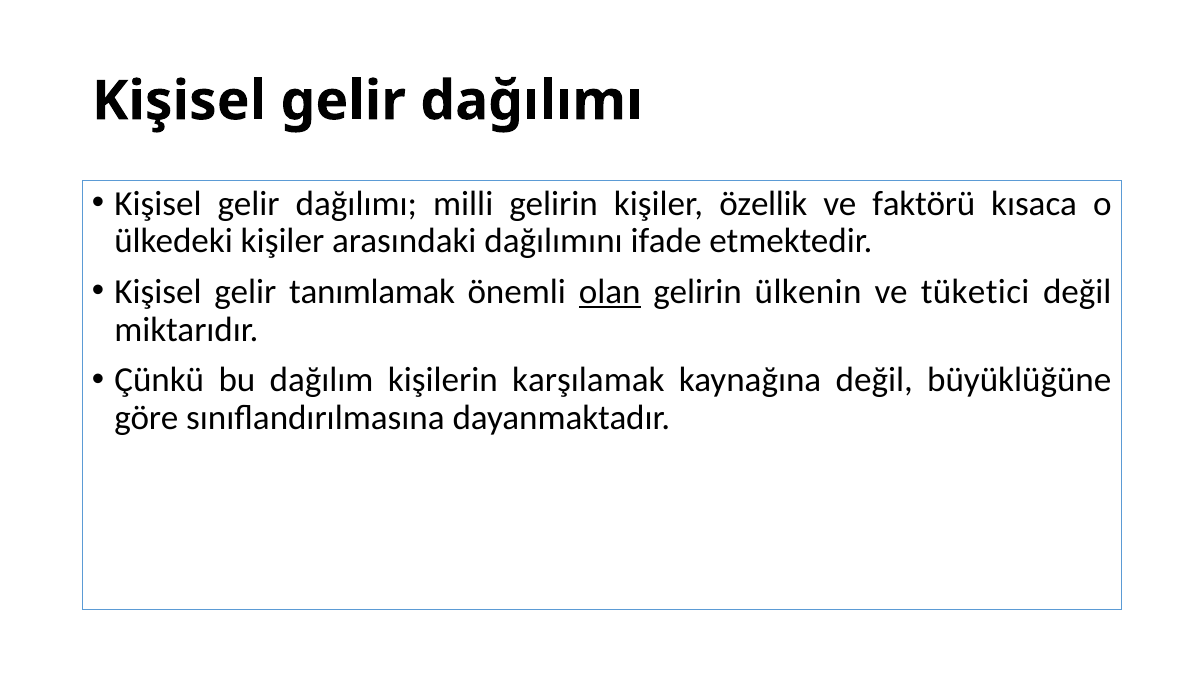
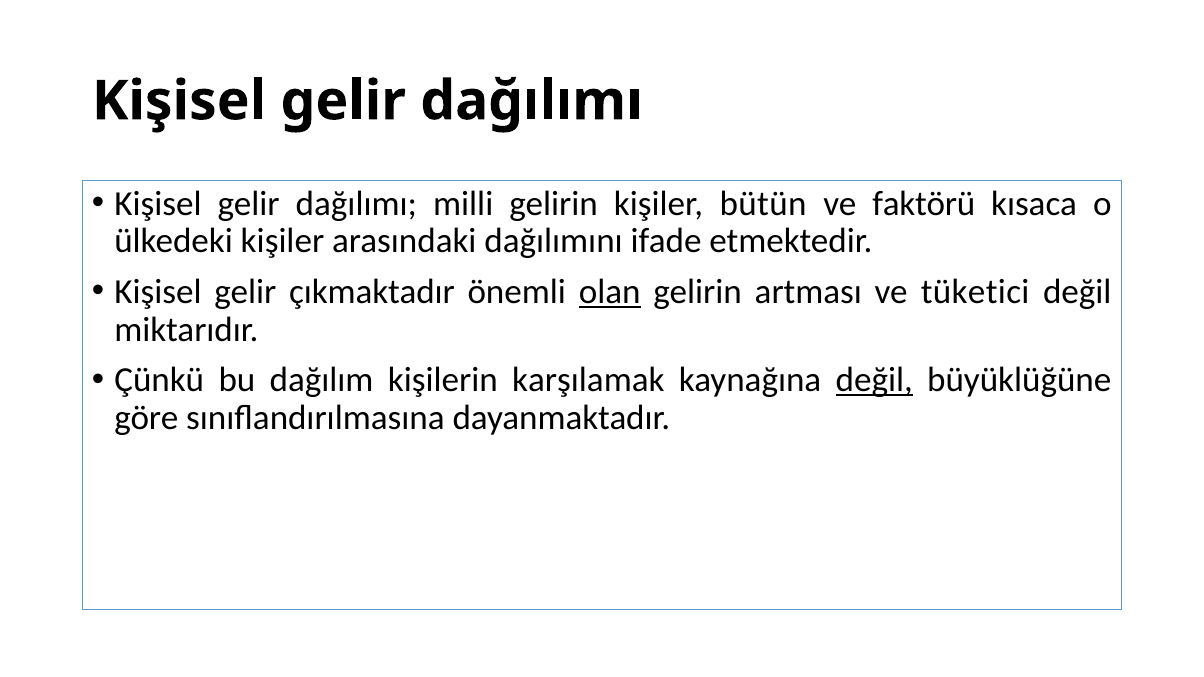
özellik: özellik -> bütün
tanımlamak: tanımlamak -> çıkmaktadır
ülkenin: ülkenin -> artması
değil at (874, 380) underline: none -> present
